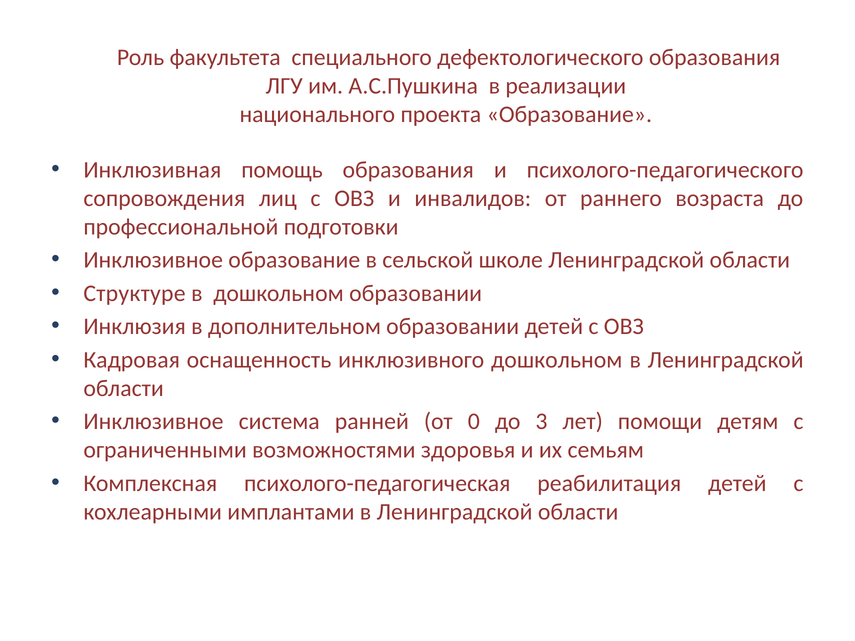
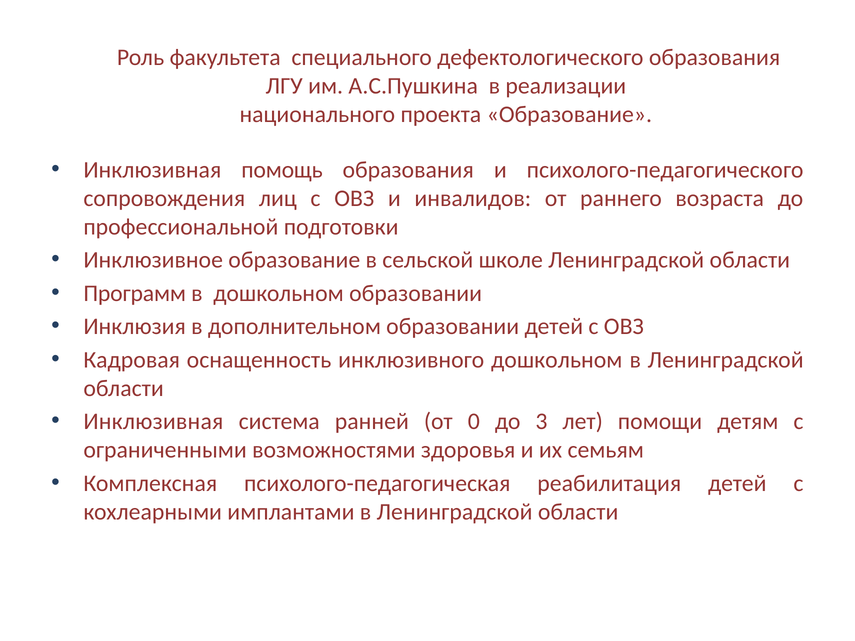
Структуре: Структуре -> Программ
Инклюзивное at (153, 422): Инклюзивное -> Инклюзивная
